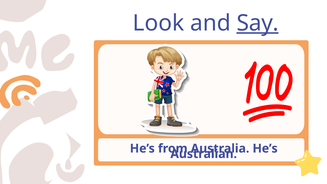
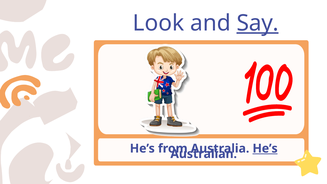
He’s at (265, 148) underline: none -> present
